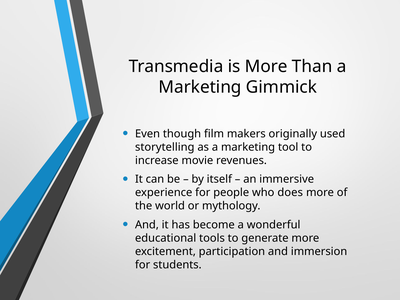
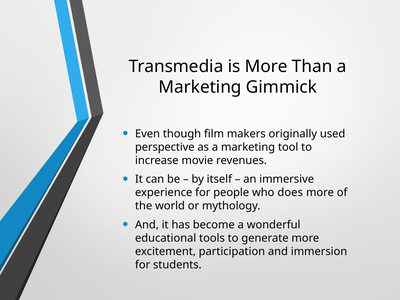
storytelling: storytelling -> perspective
